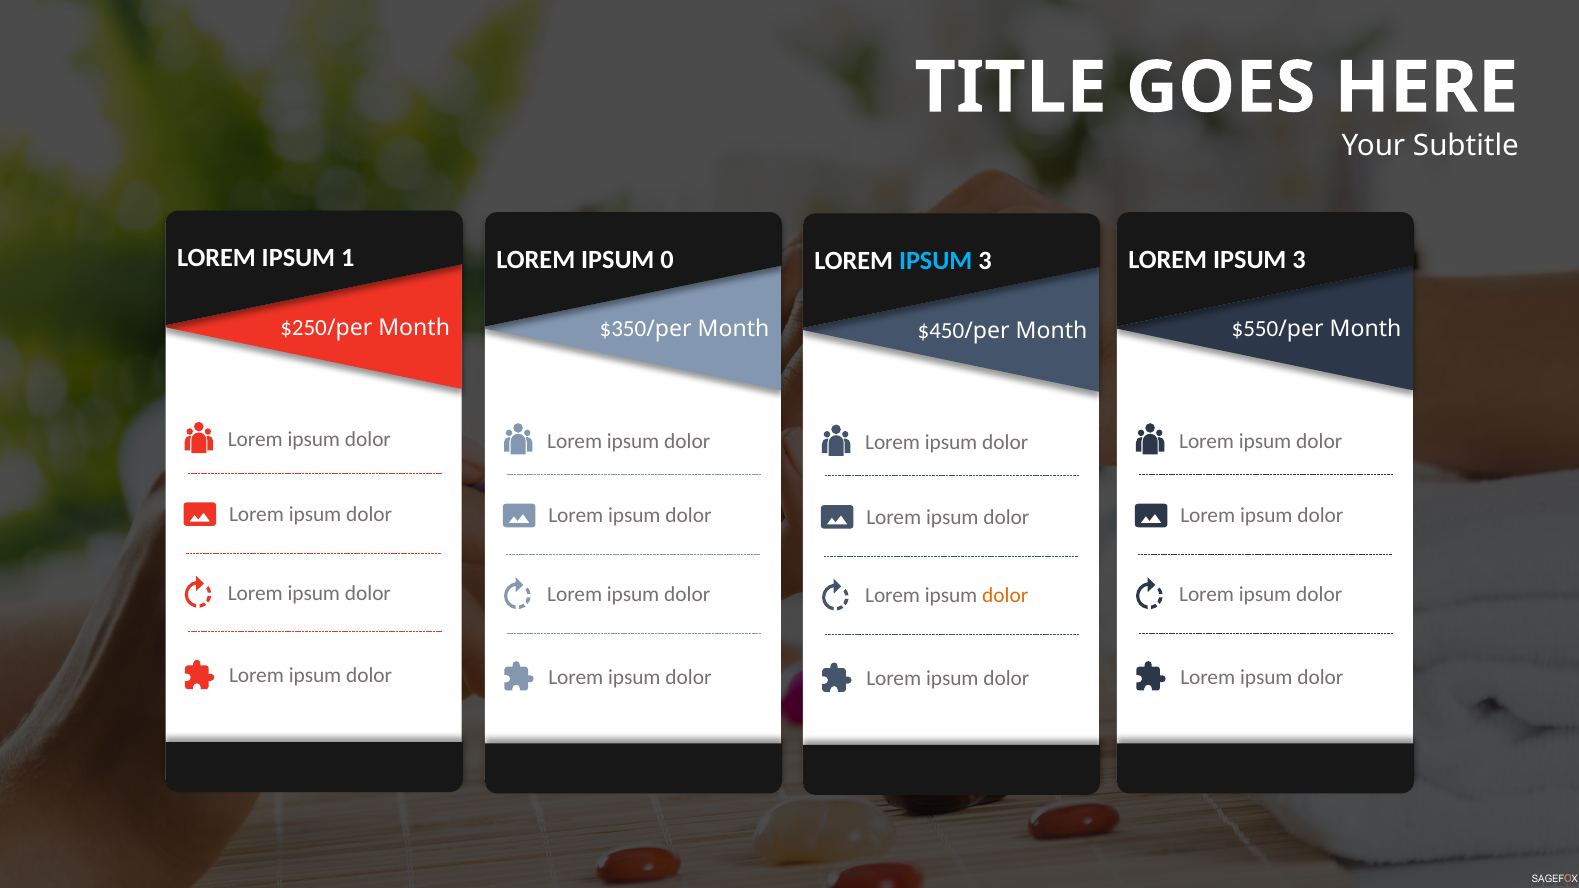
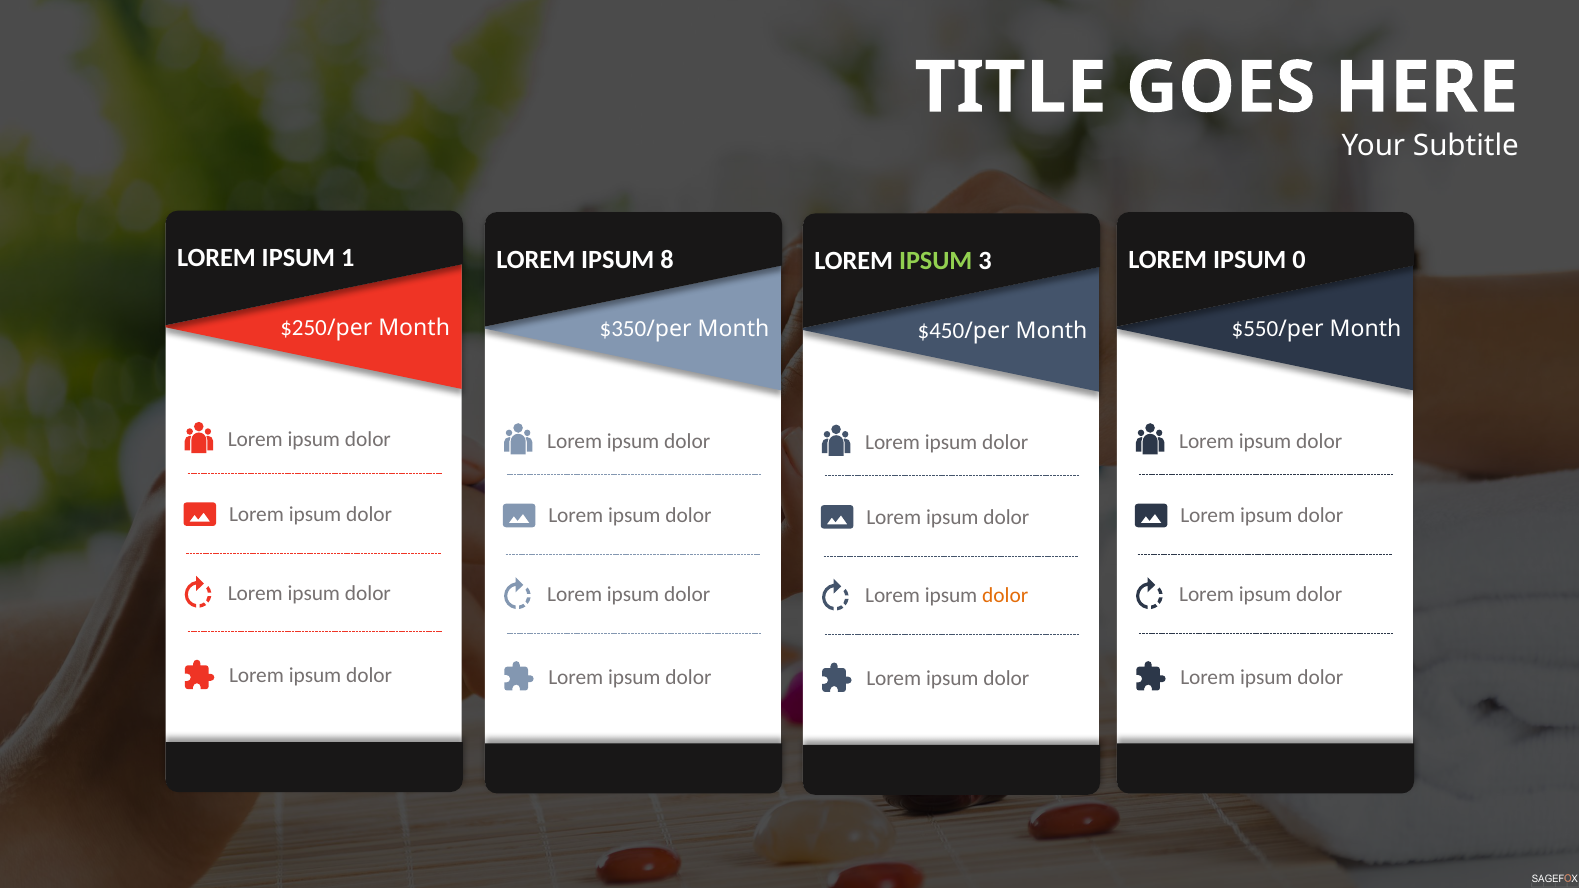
0: 0 -> 8
3 at (1299, 260): 3 -> 0
IPSUM at (936, 261) colour: light blue -> light green
